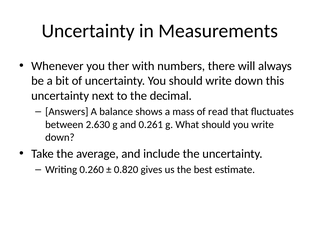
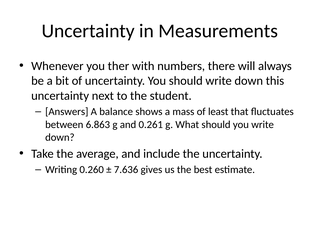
decimal: decimal -> student
read: read -> least
2.630: 2.630 -> 6.863
0.820: 0.820 -> 7.636
